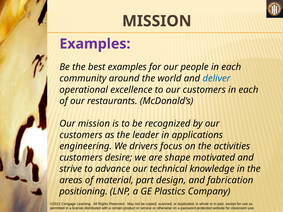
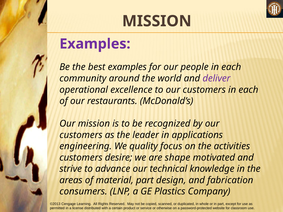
deliver colour: blue -> purple
drivers: drivers -> quality
positioning: positioning -> consumers
